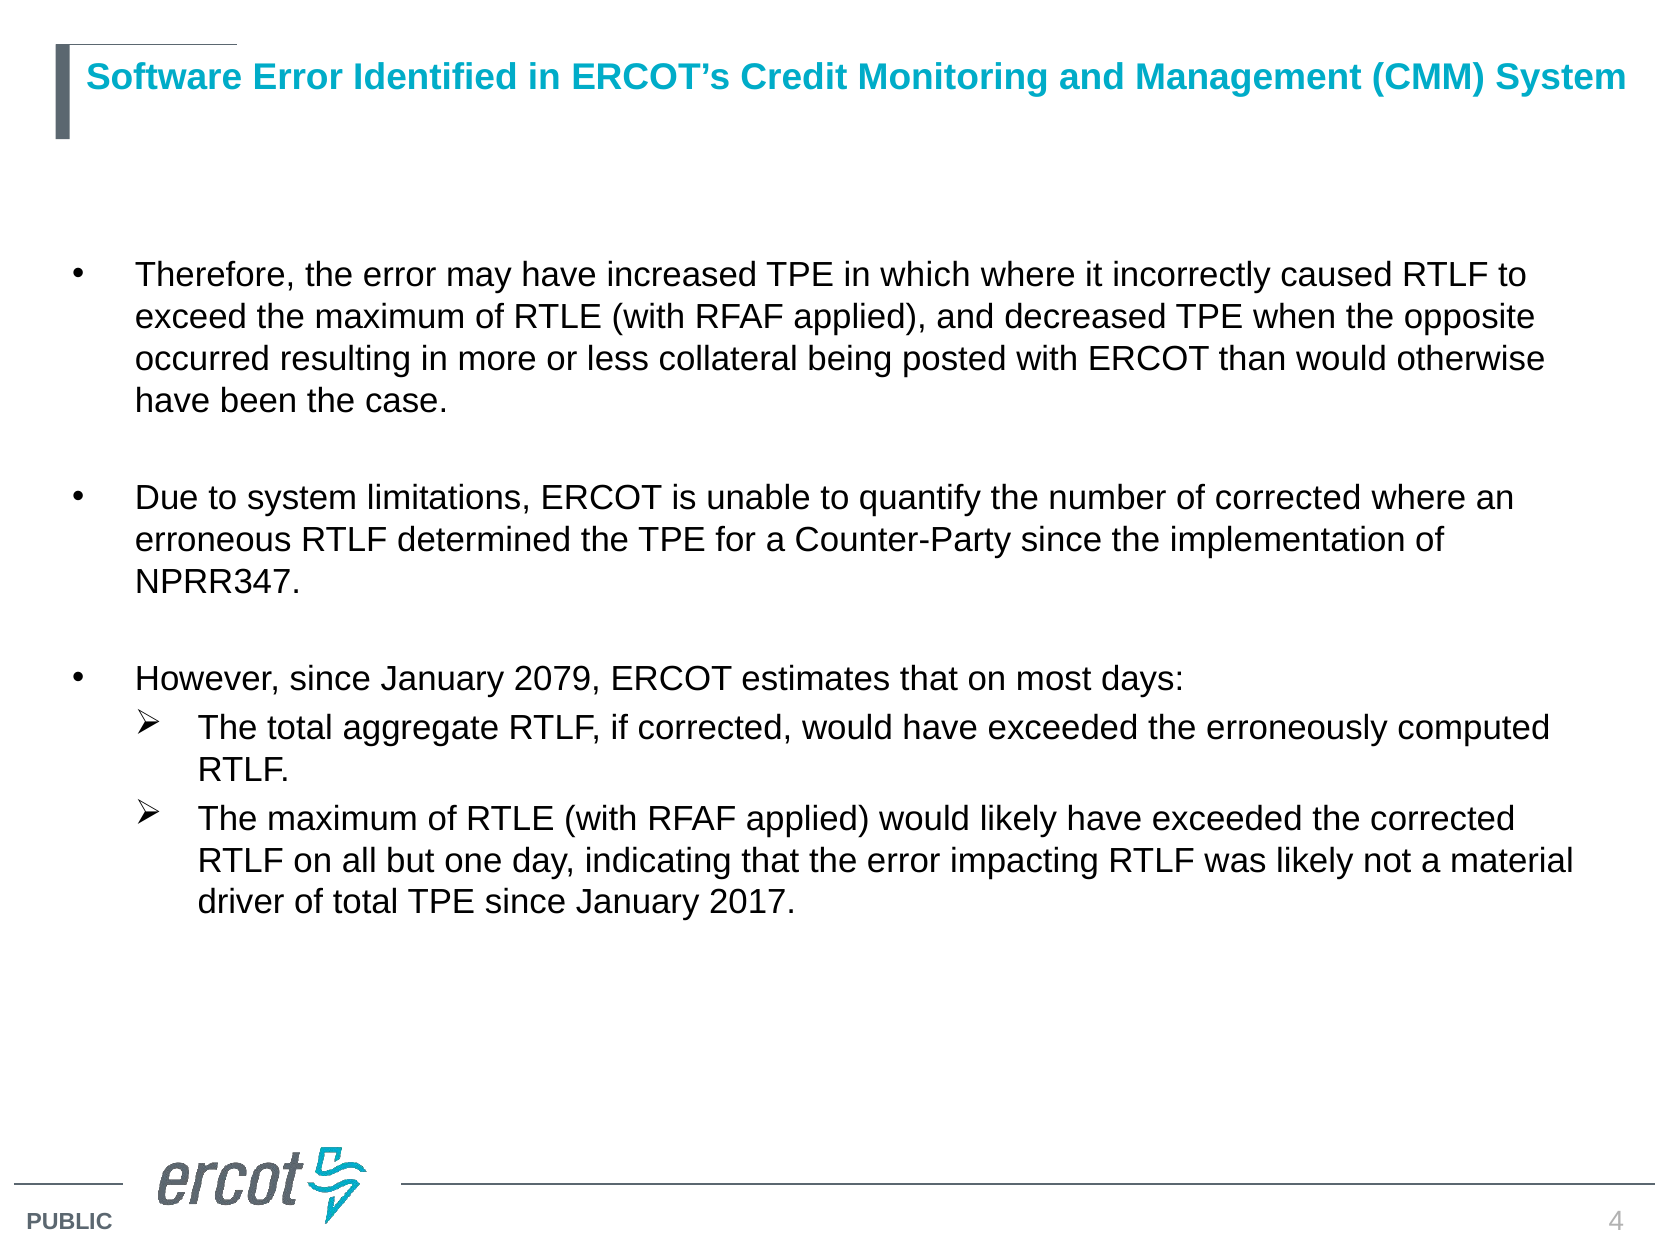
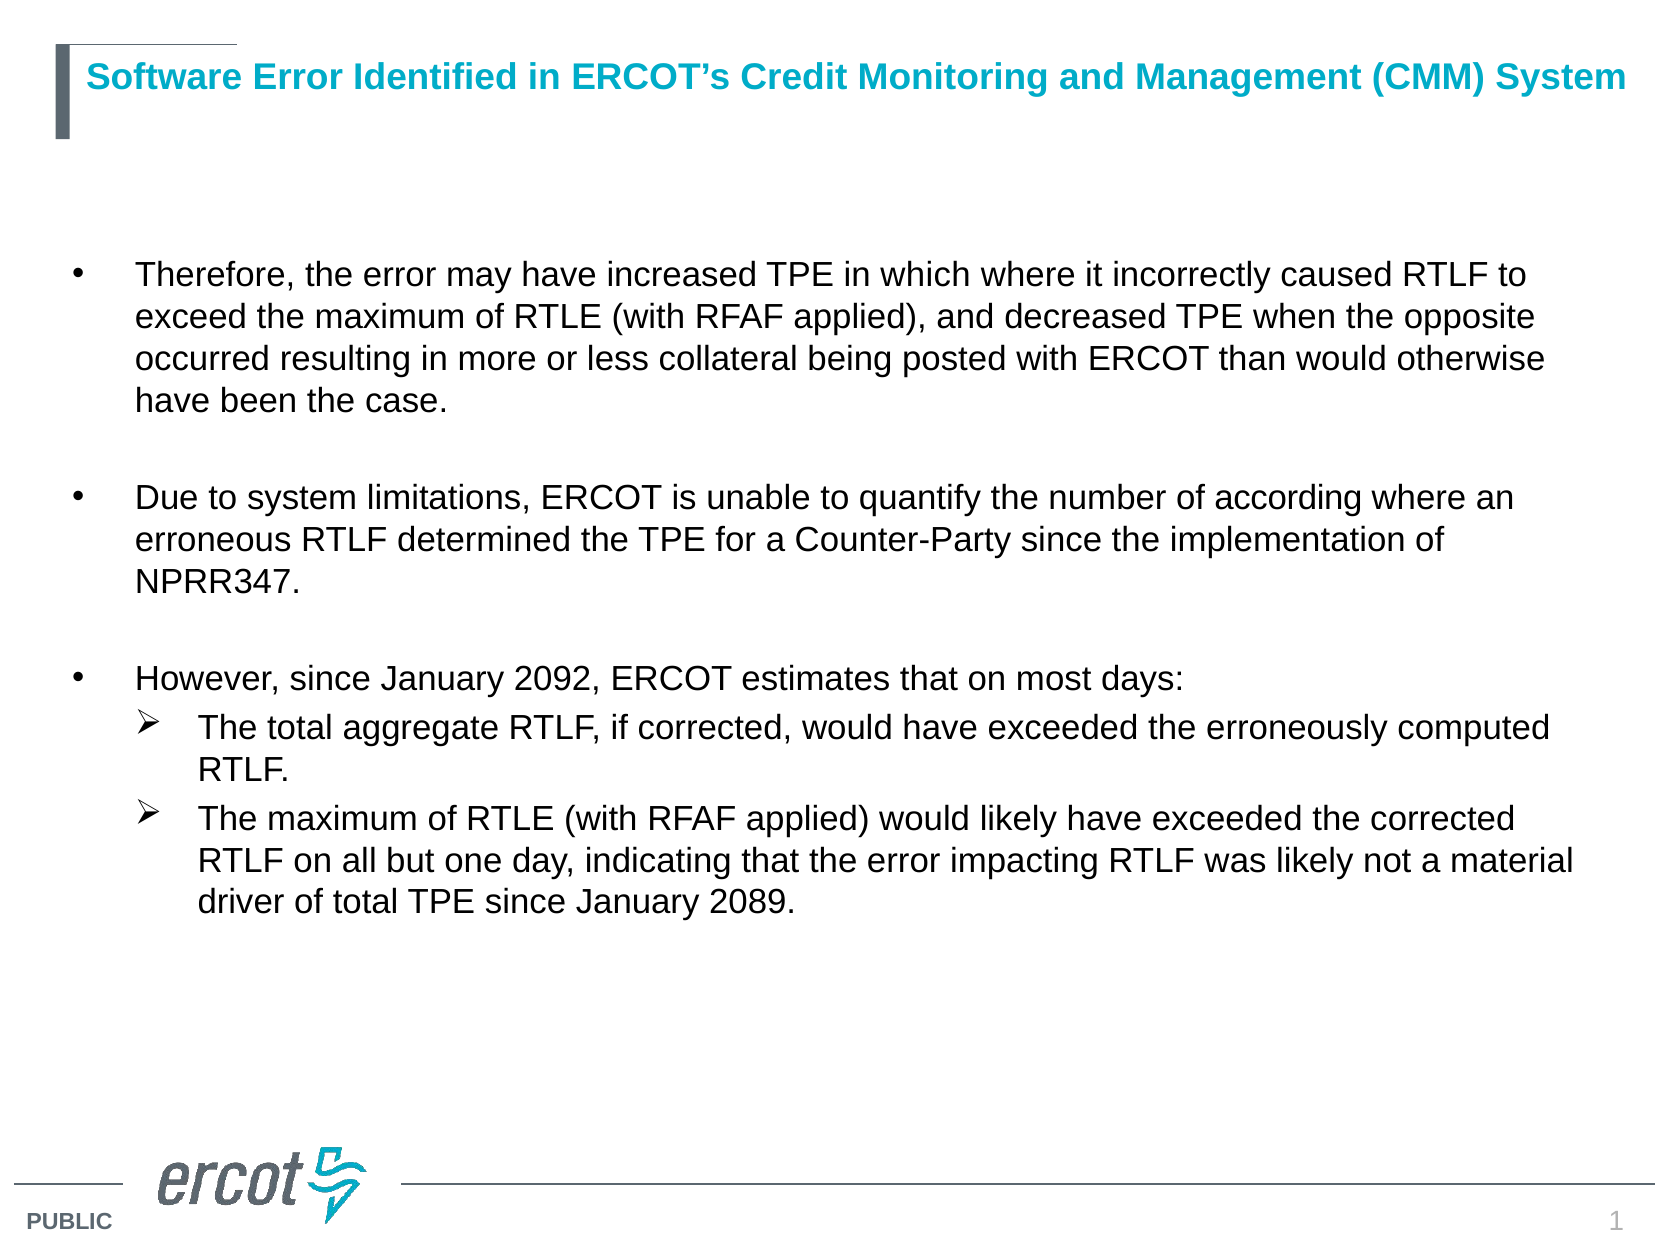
of corrected: corrected -> according
2079: 2079 -> 2092
2017: 2017 -> 2089
4: 4 -> 1
